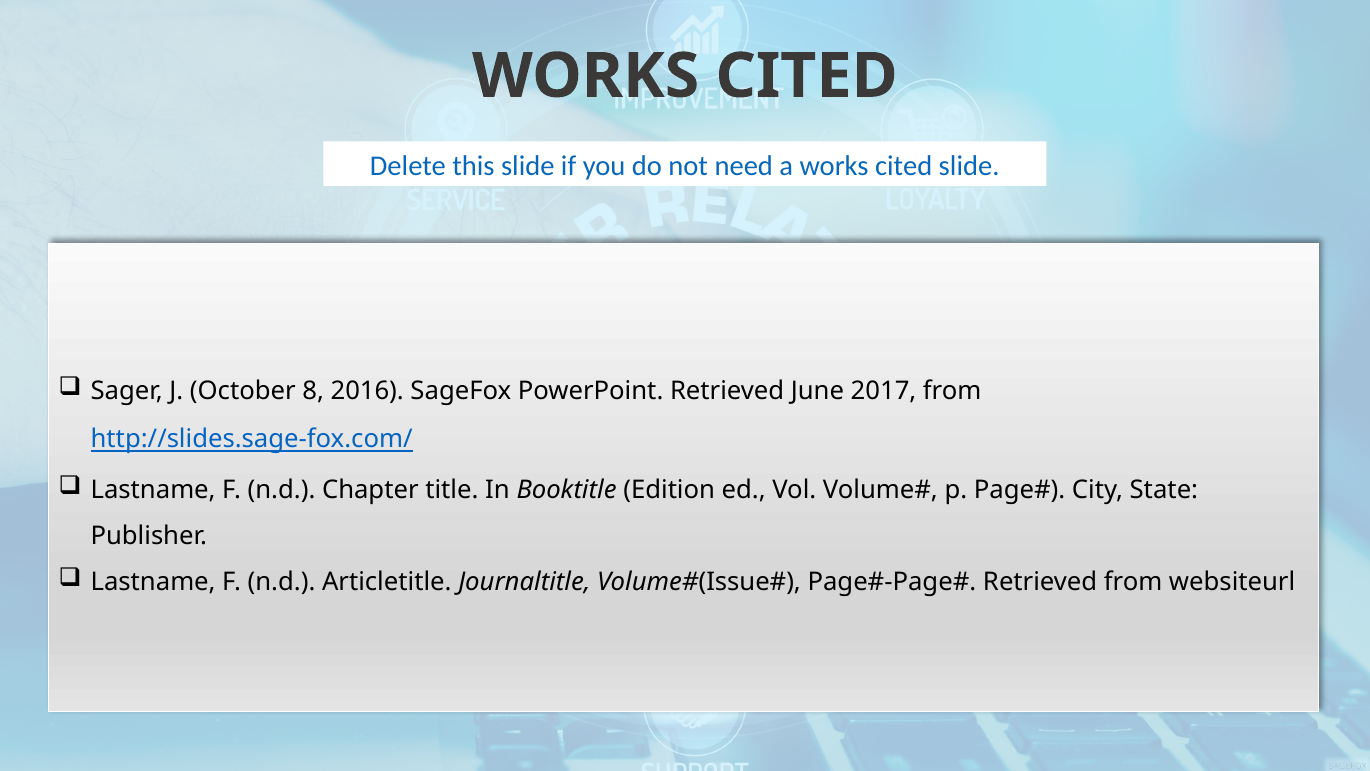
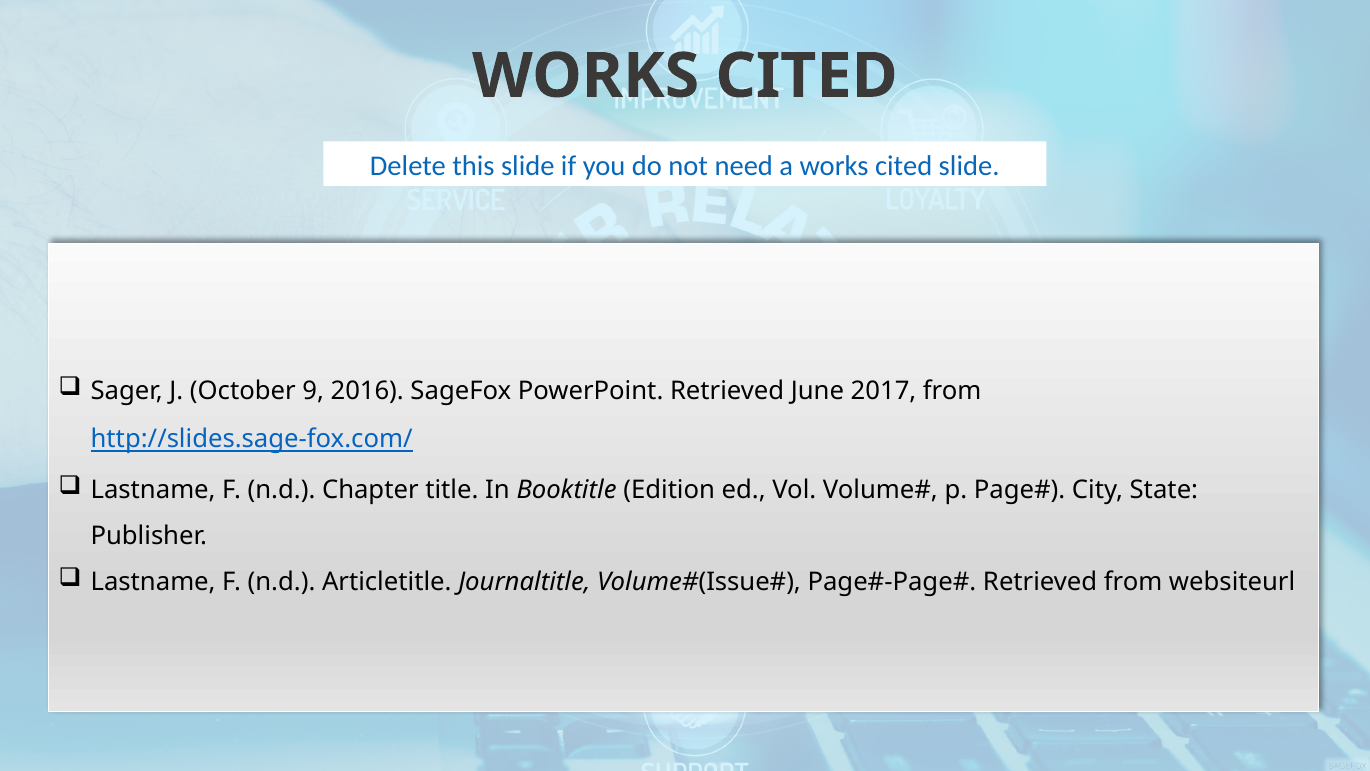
8: 8 -> 9
